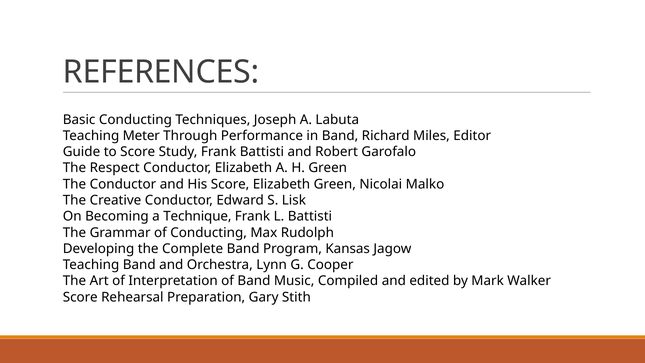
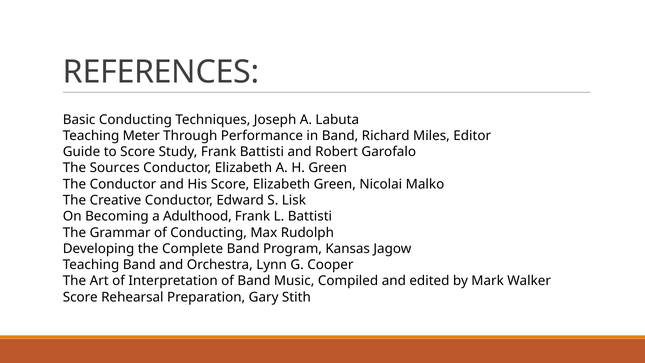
Respect: Respect -> Sources
Technique: Technique -> Adulthood
